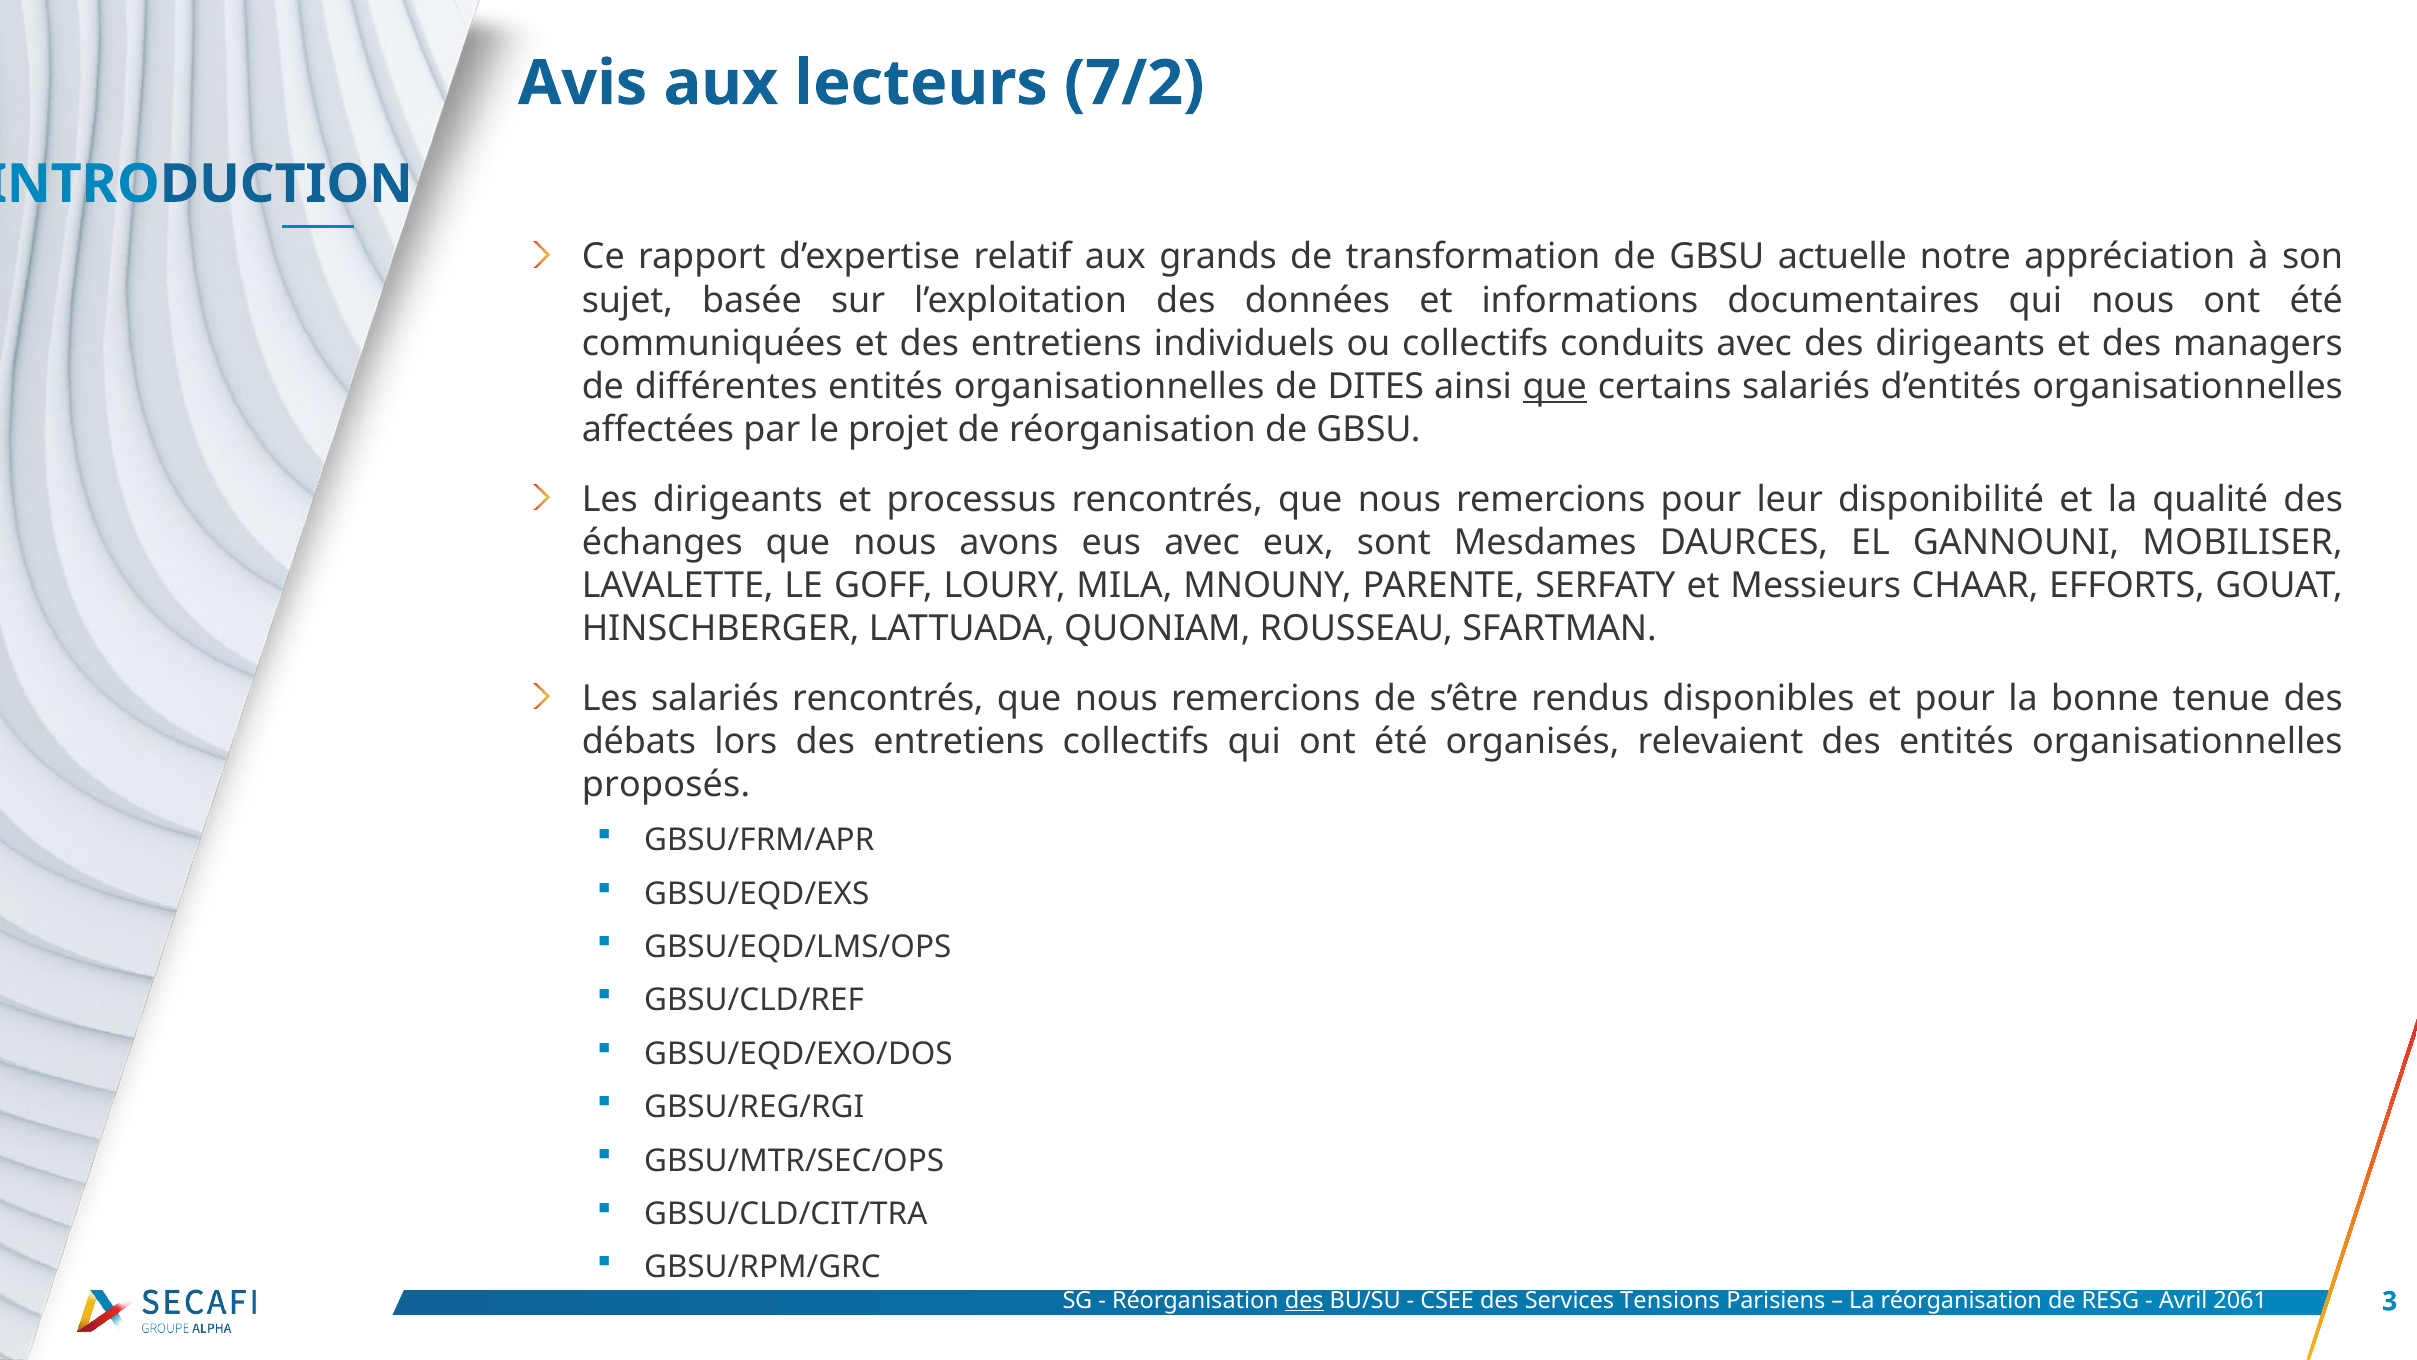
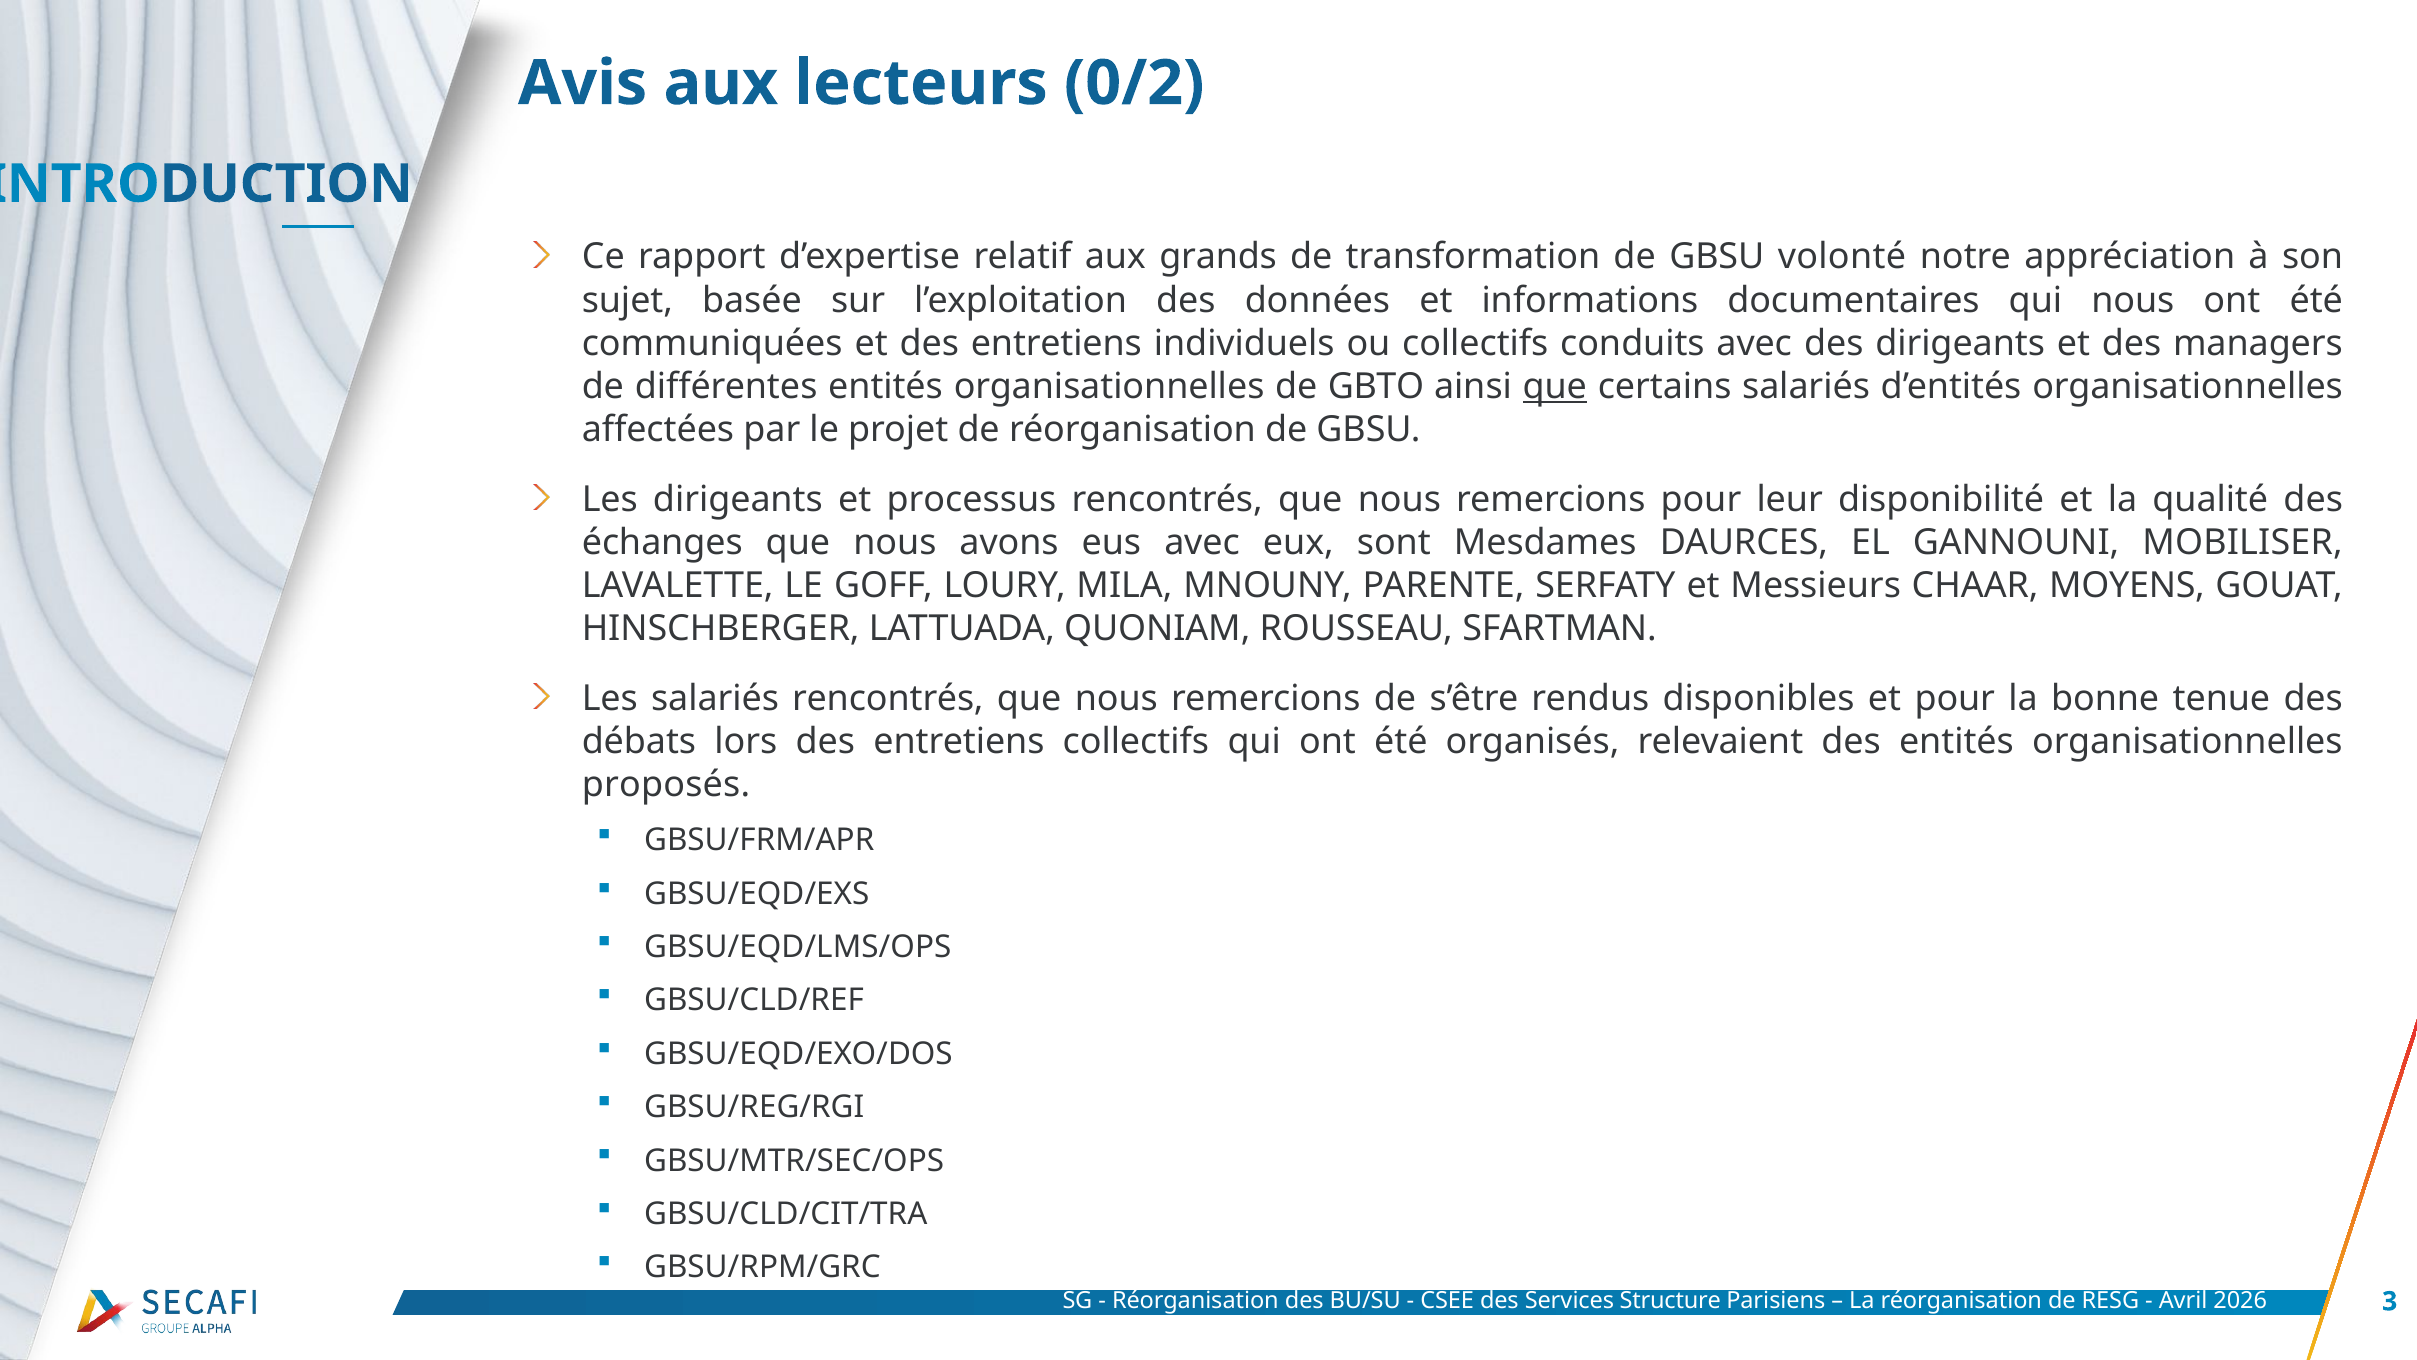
7/2: 7/2 -> 0/2
actuelle: actuelle -> volonté
DITES: DITES -> GBTO
EFFORTS: EFFORTS -> MOYENS
des at (1304, 1300) underline: present -> none
Tensions: Tensions -> Structure
2061: 2061 -> 2026
